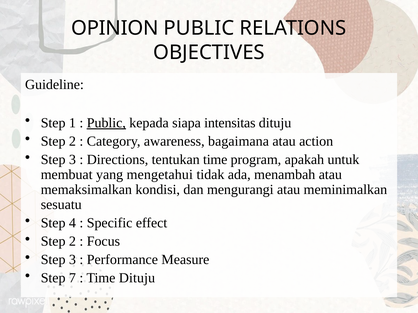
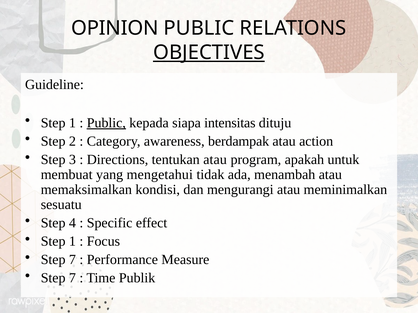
OBJECTIVES underline: none -> present
bagaimana: bagaimana -> berdampak
tentukan time: time -> atau
2 at (72, 242): 2 -> 1
3 at (72, 260): 3 -> 7
Time Dituju: Dituju -> Publik
